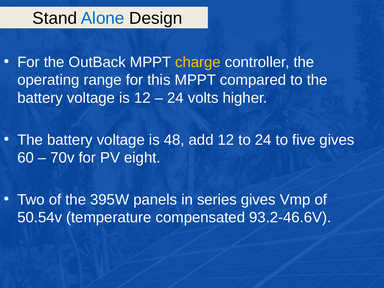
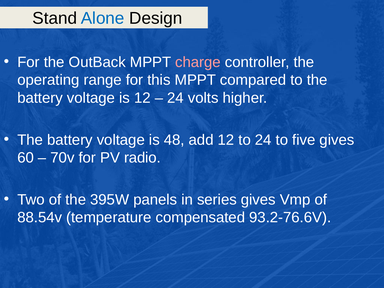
charge colour: yellow -> pink
eight: eight -> radio
50.54v: 50.54v -> 88.54v
93.2-46.6V: 93.2-46.6V -> 93.2-76.6V
